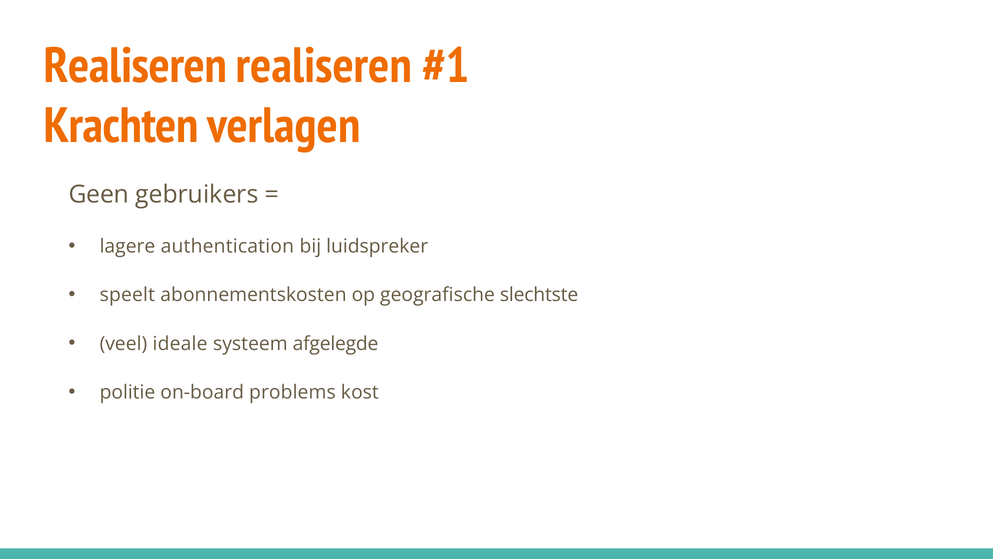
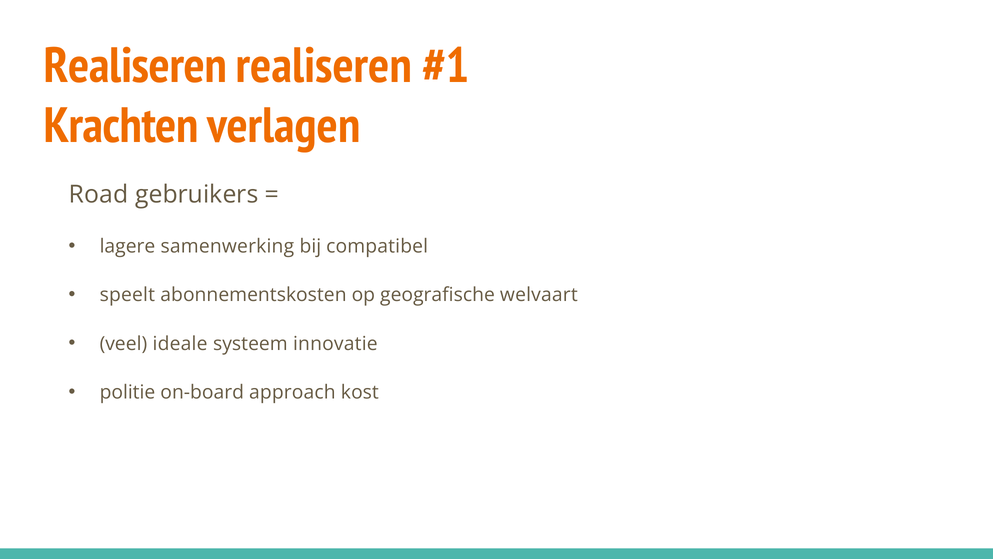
Geen: Geen -> Road
authentication: authentication -> samenwerking
luidspreker: luidspreker -> compatibel
slechtste: slechtste -> welvaart
afgelegde: afgelegde -> innovatie
problems: problems -> approach
